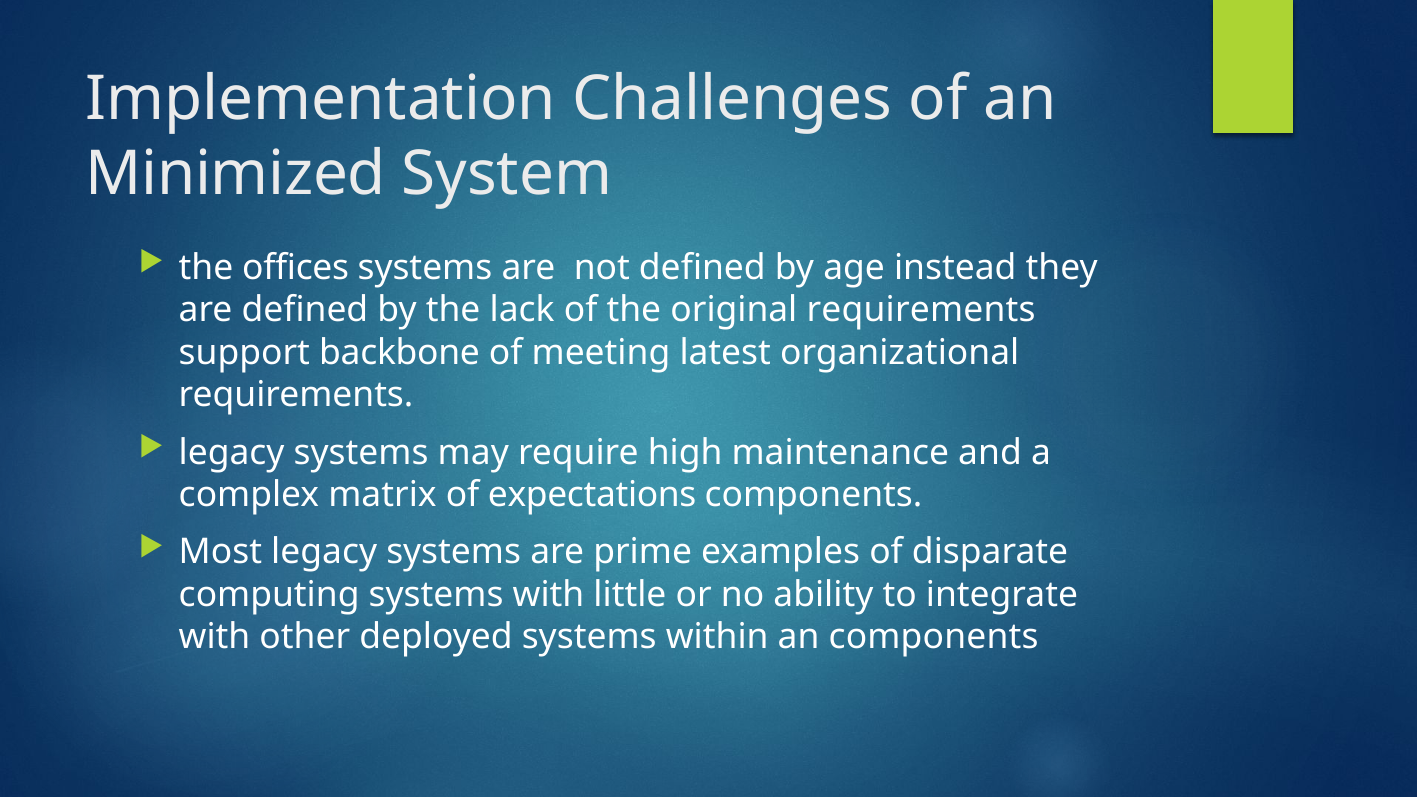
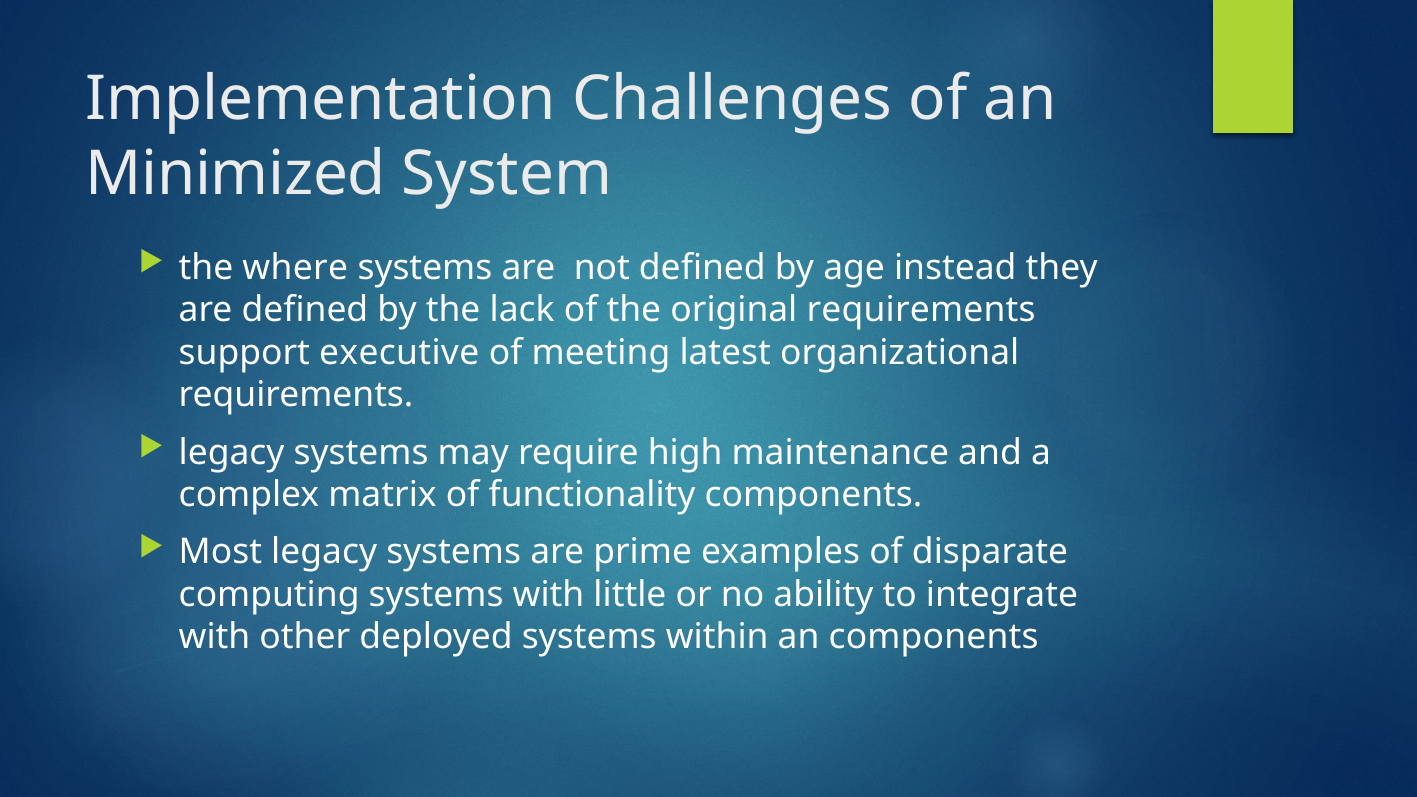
offices: offices -> where
backbone: backbone -> executive
expectations: expectations -> functionality
